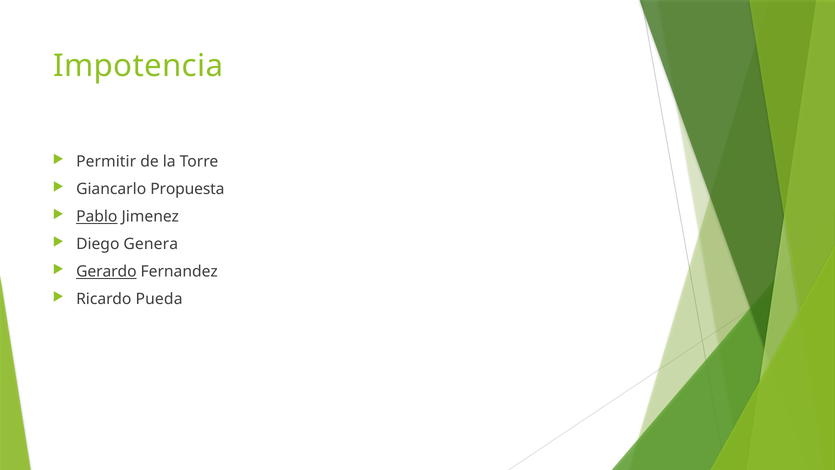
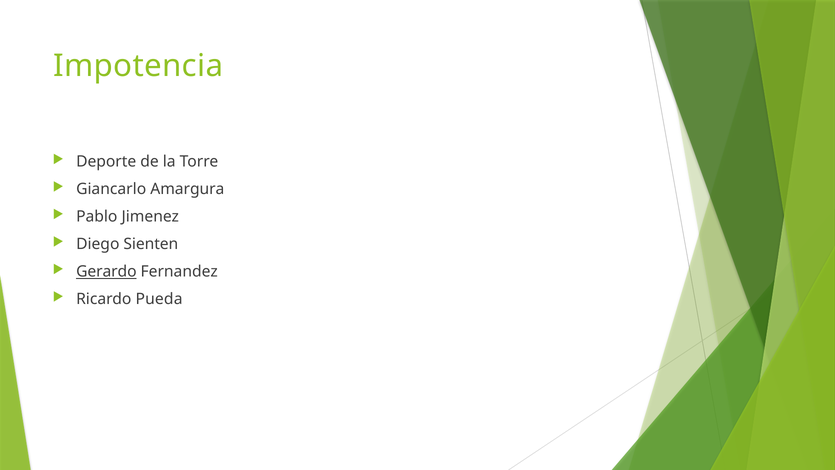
Permitir: Permitir -> Deporte
Propuesta: Propuesta -> Amargura
Pablo underline: present -> none
Genera: Genera -> Sienten
